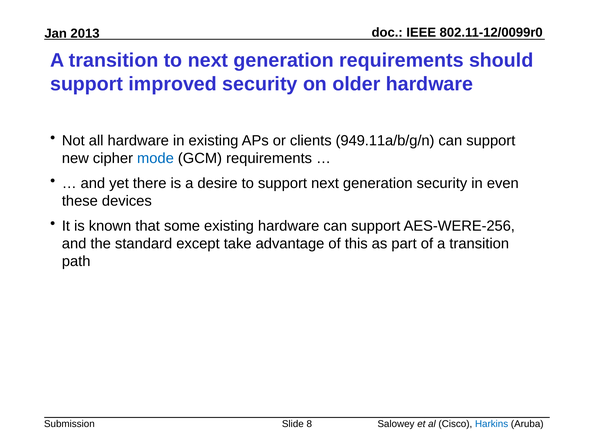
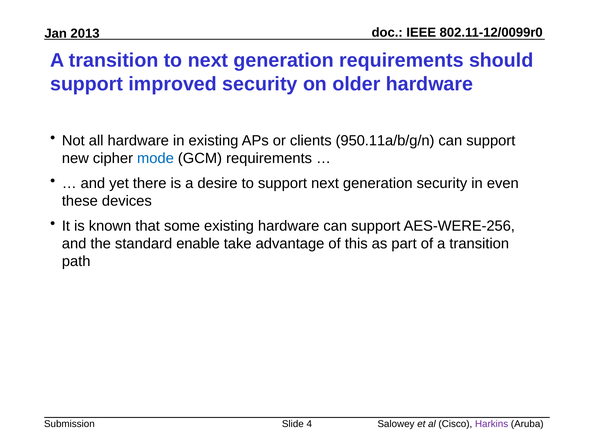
949.11a/b/g/n: 949.11a/b/g/n -> 950.11a/b/g/n
except: except -> enable
8: 8 -> 4
Harkins colour: blue -> purple
